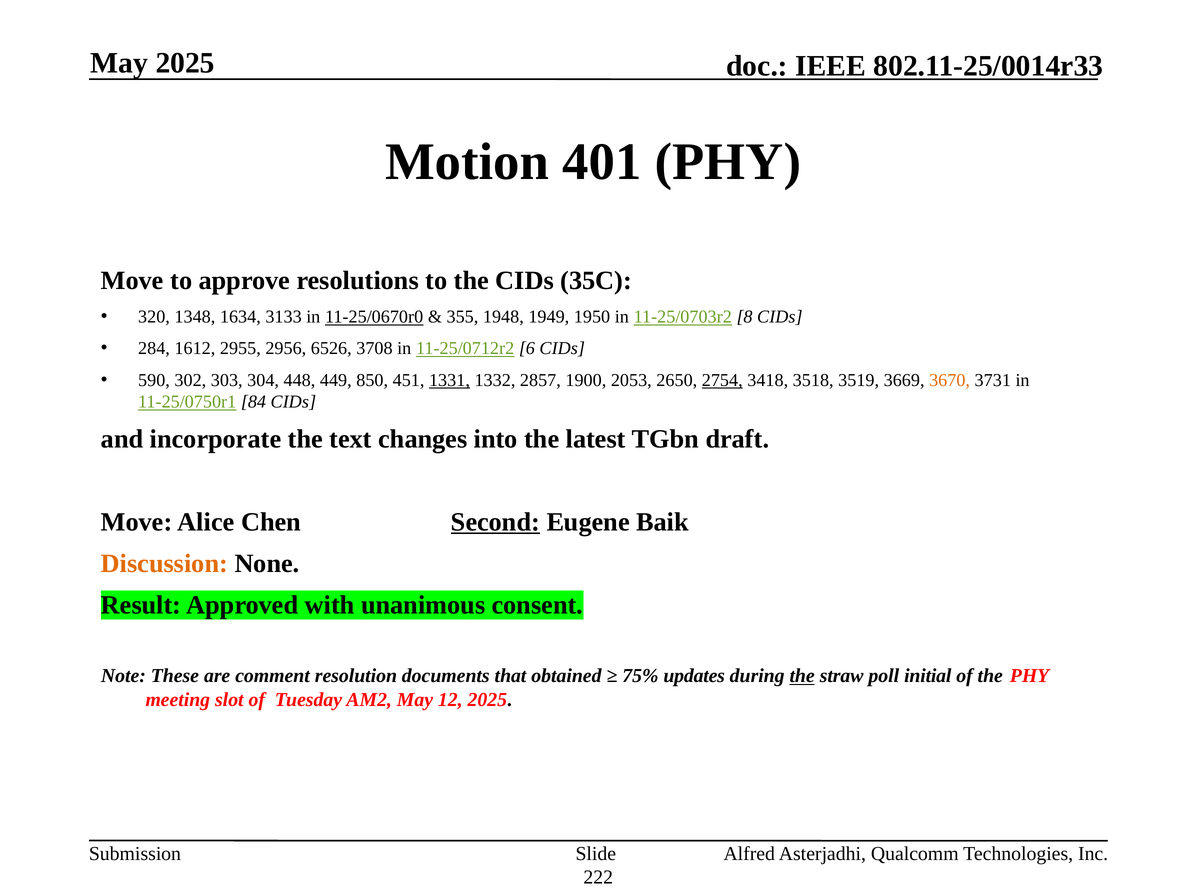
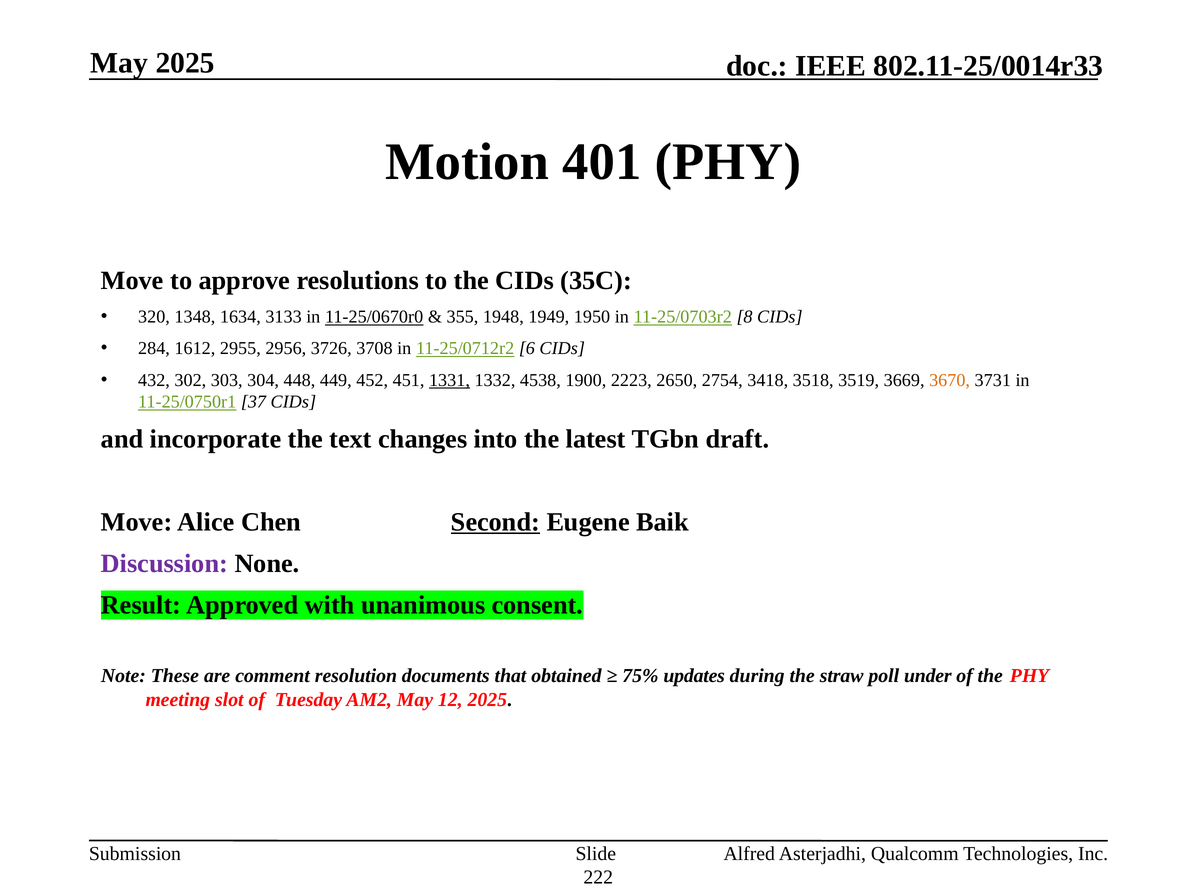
6526: 6526 -> 3726
590: 590 -> 432
850: 850 -> 452
2857: 2857 -> 4538
2053: 2053 -> 2223
2754 underline: present -> none
84: 84 -> 37
Discussion colour: orange -> purple
the at (802, 676) underline: present -> none
initial: initial -> under
